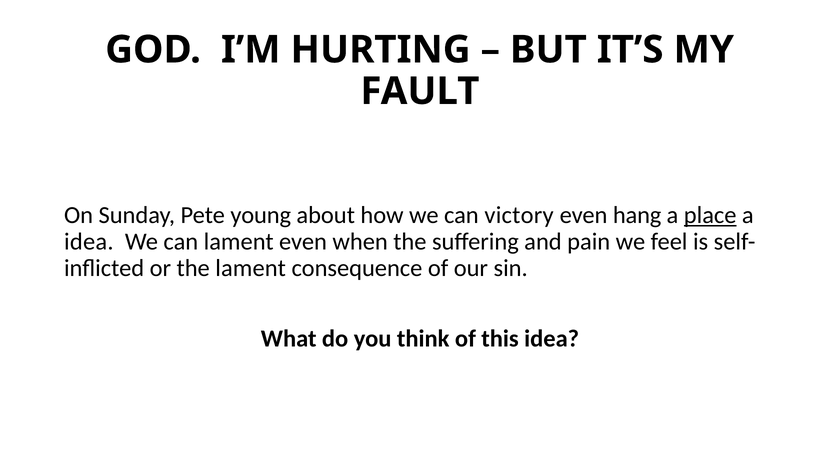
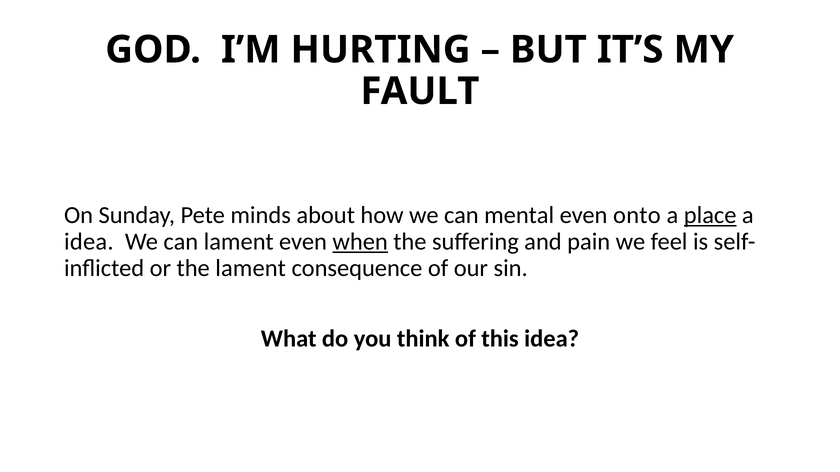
young: young -> minds
victory: victory -> mental
hang: hang -> onto
when underline: none -> present
